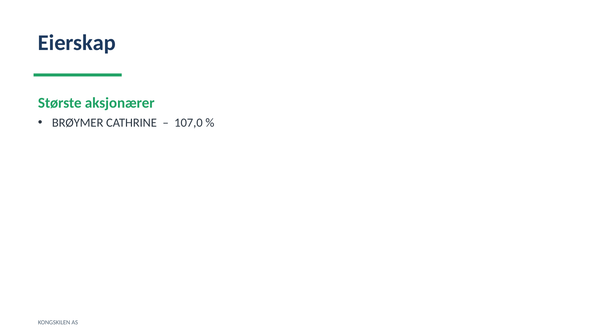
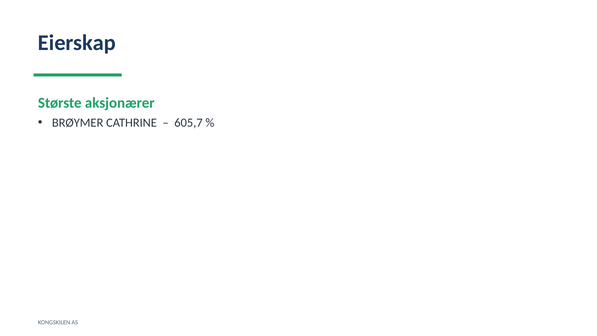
107,0: 107,0 -> 605,7
